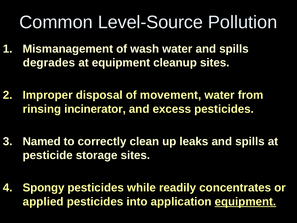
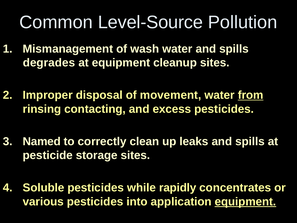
from underline: none -> present
incinerator: incinerator -> contacting
Spongy: Spongy -> Soluble
readily: readily -> rapidly
applied: applied -> various
